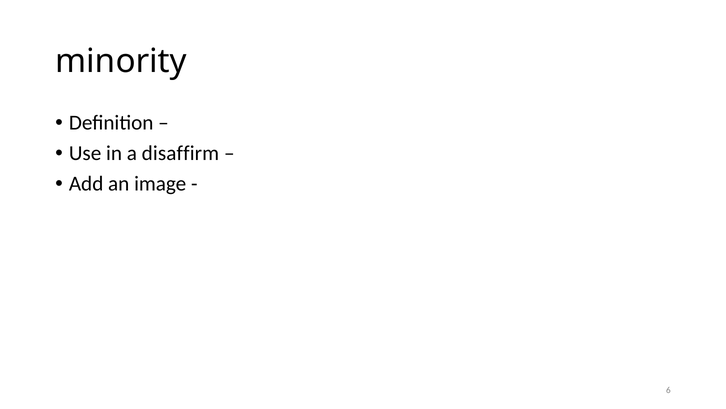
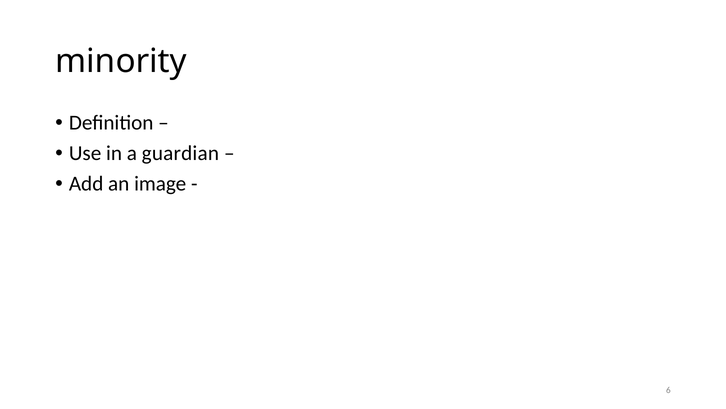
disaffirm: disaffirm -> guardian
